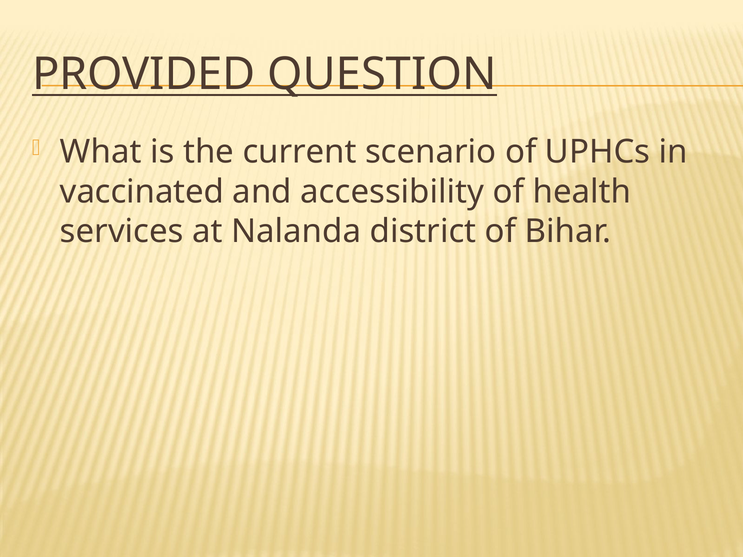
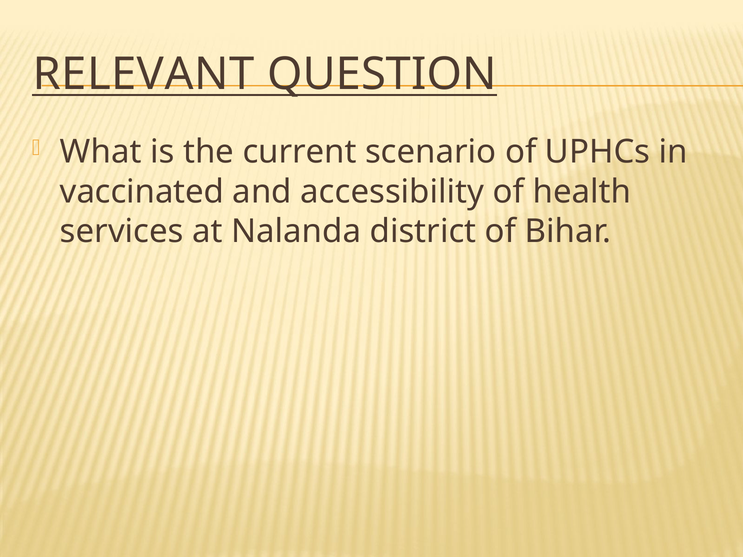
PROVIDED: PROVIDED -> RELEVANT
